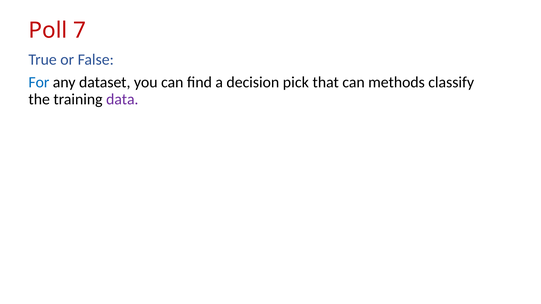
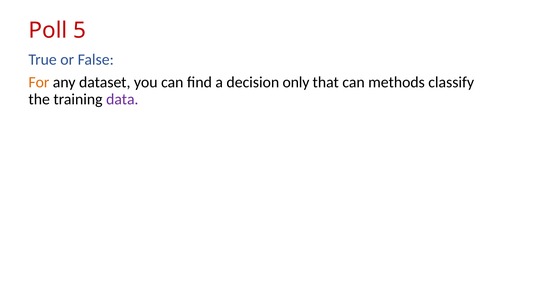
7: 7 -> 5
For colour: blue -> orange
pick: pick -> only
